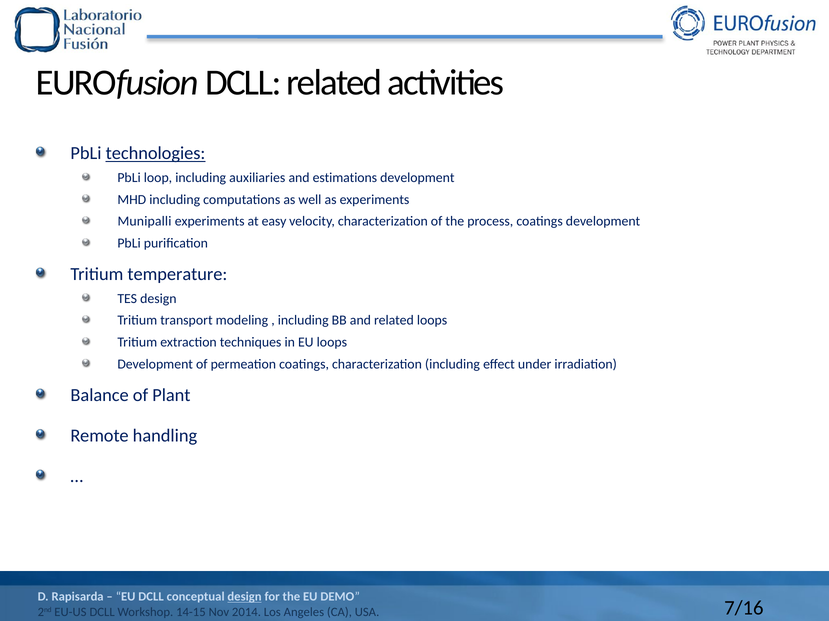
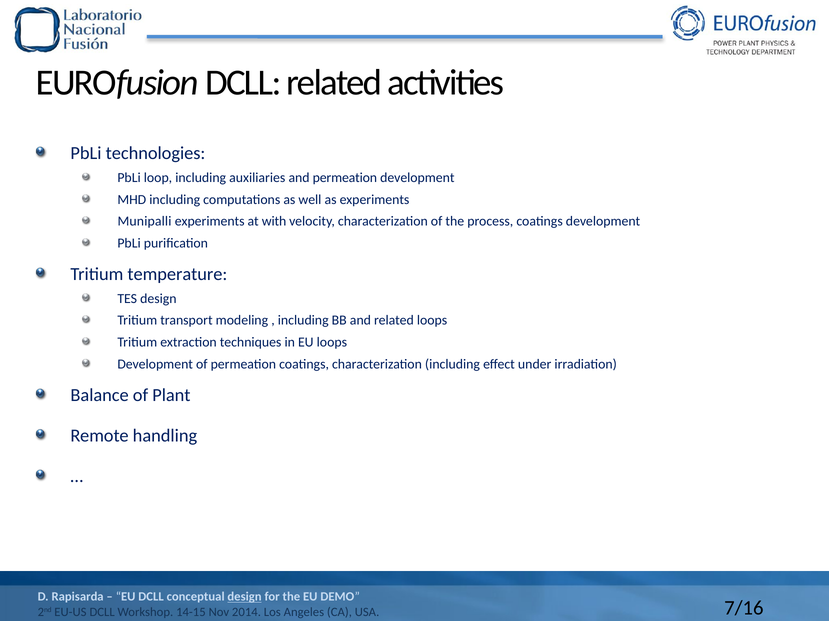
technologies underline: present -> none
and estimations: estimations -> permeation
easy: easy -> with
